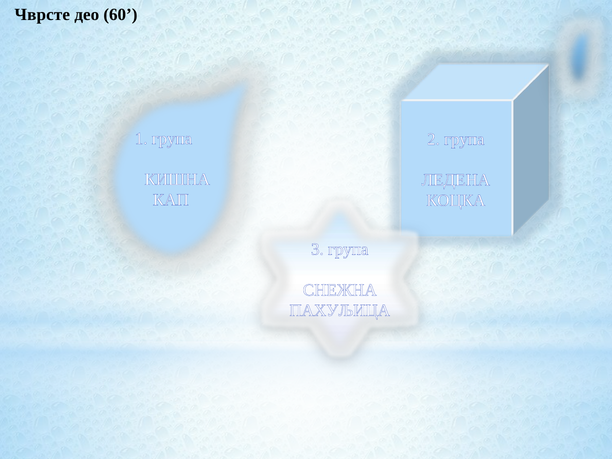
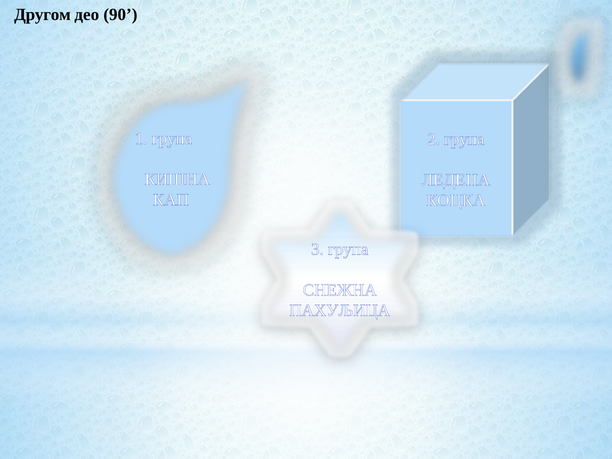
Чврсте: Чврсте -> Другом
60: 60 -> 90
